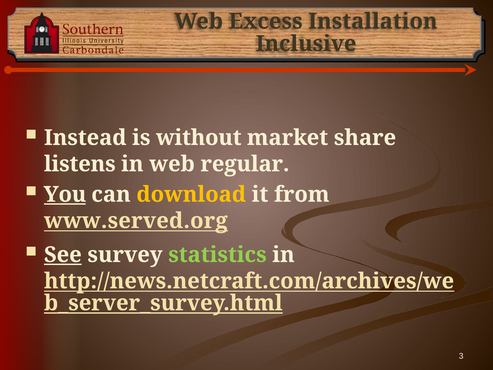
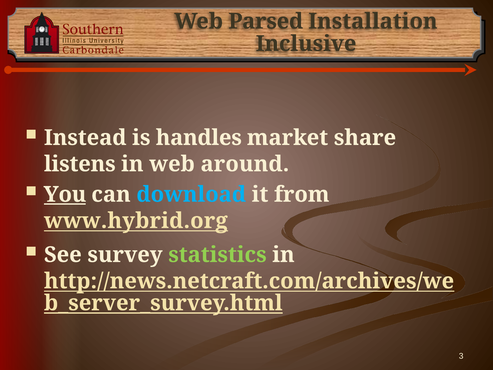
Excess: Excess -> Parsed
without: without -> handles
regular: regular -> around
download colour: yellow -> light blue
www.served.org: www.served.org -> www.hybrid.org
See underline: present -> none
